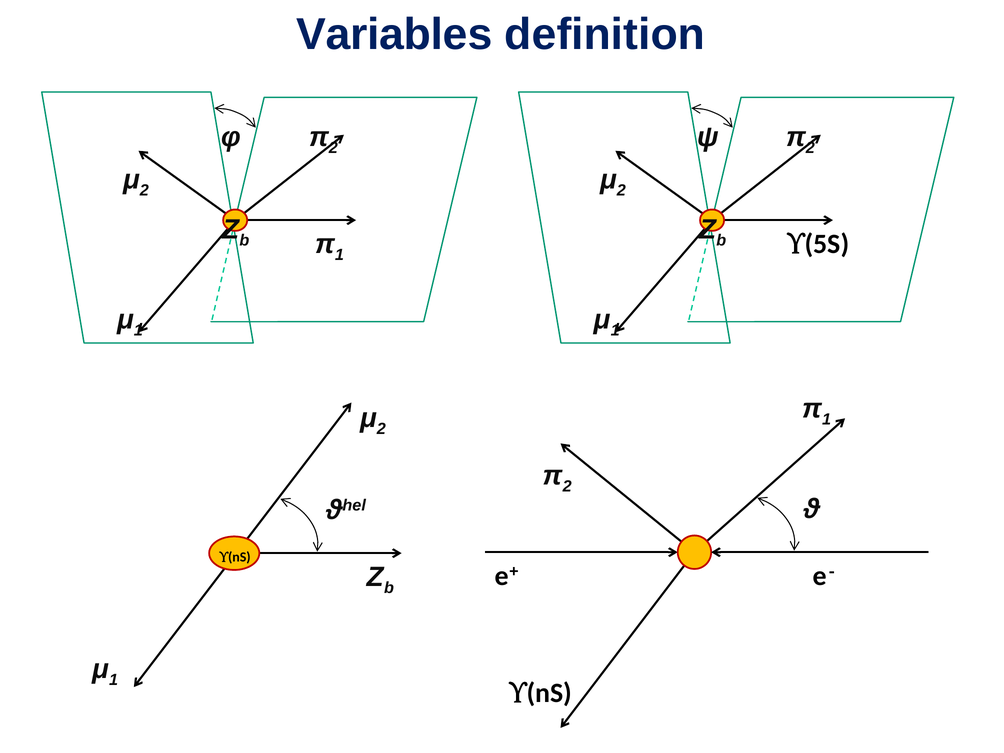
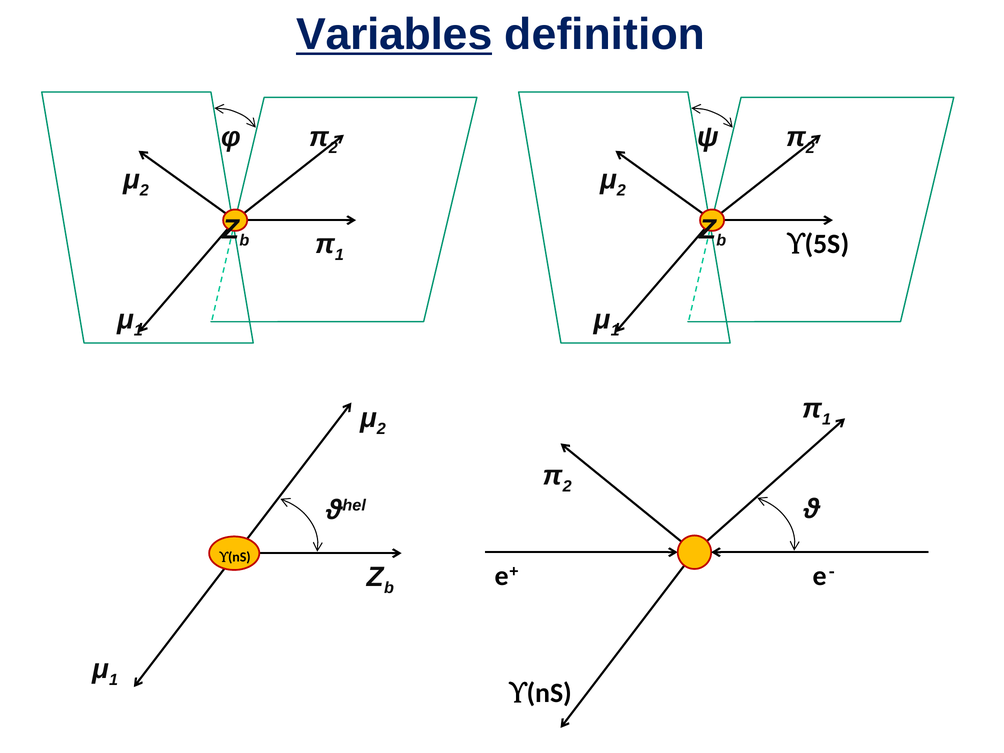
Variables underline: none -> present
